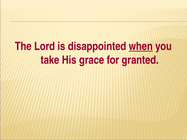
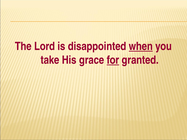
for underline: none -> present
